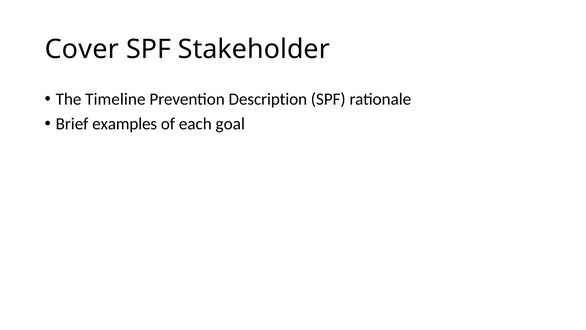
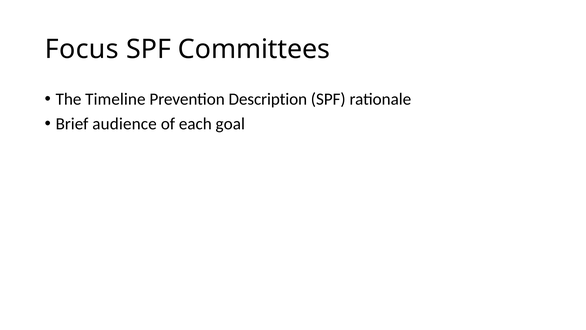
Cover: Cover -> Focus
Stakeholder: Stakeholder -> Committees
examples: examples -> audience
